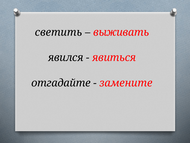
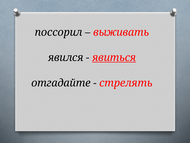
светить: светить -> поссорил
явиться underline: none -> present
замените: замените -> стрелять
